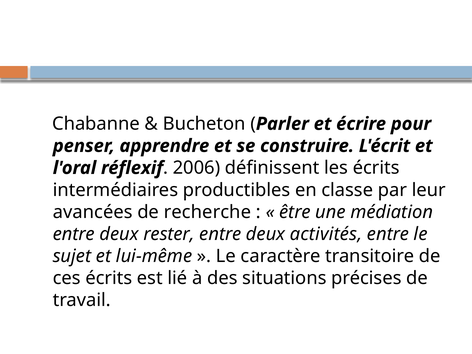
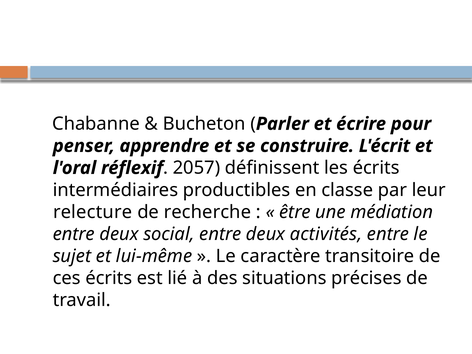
2006: 2006 -> 2057
avancées: avancées -> relecture
rester: rester -> social
